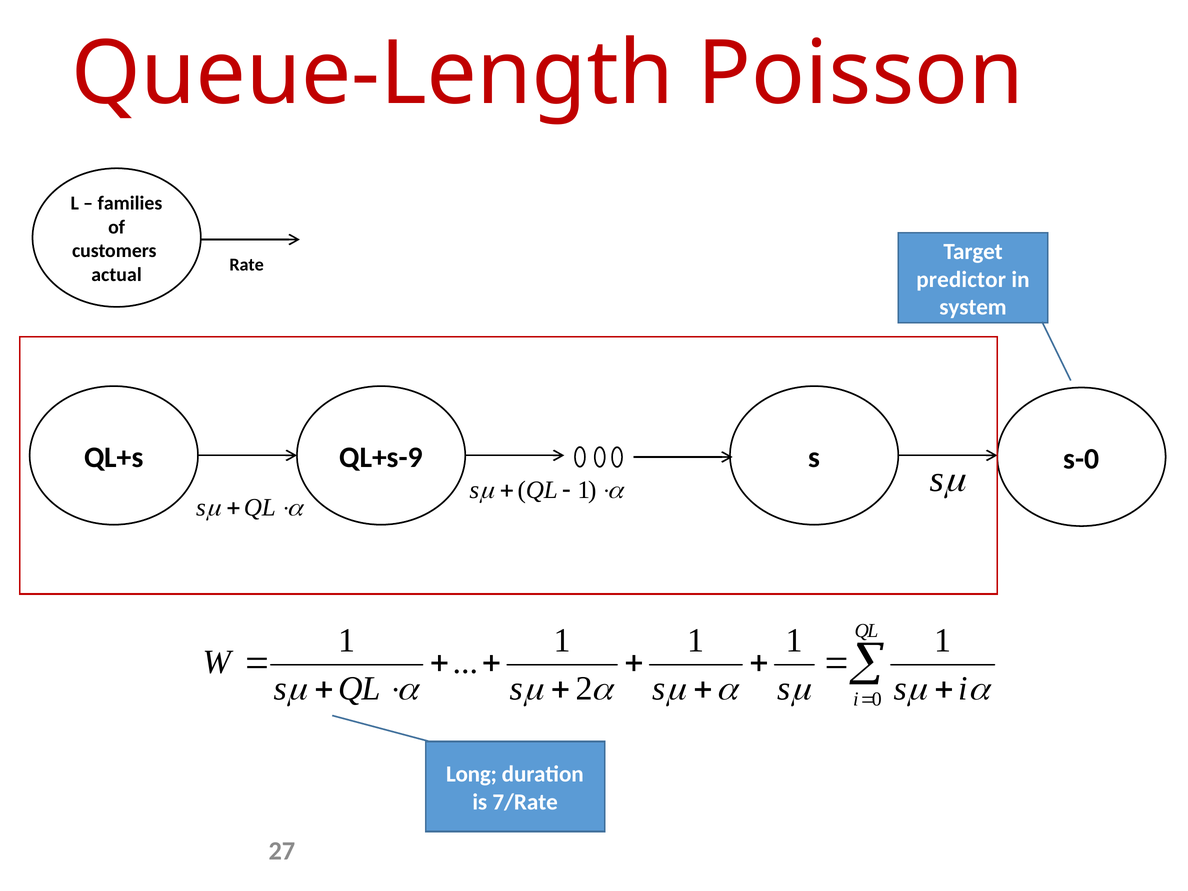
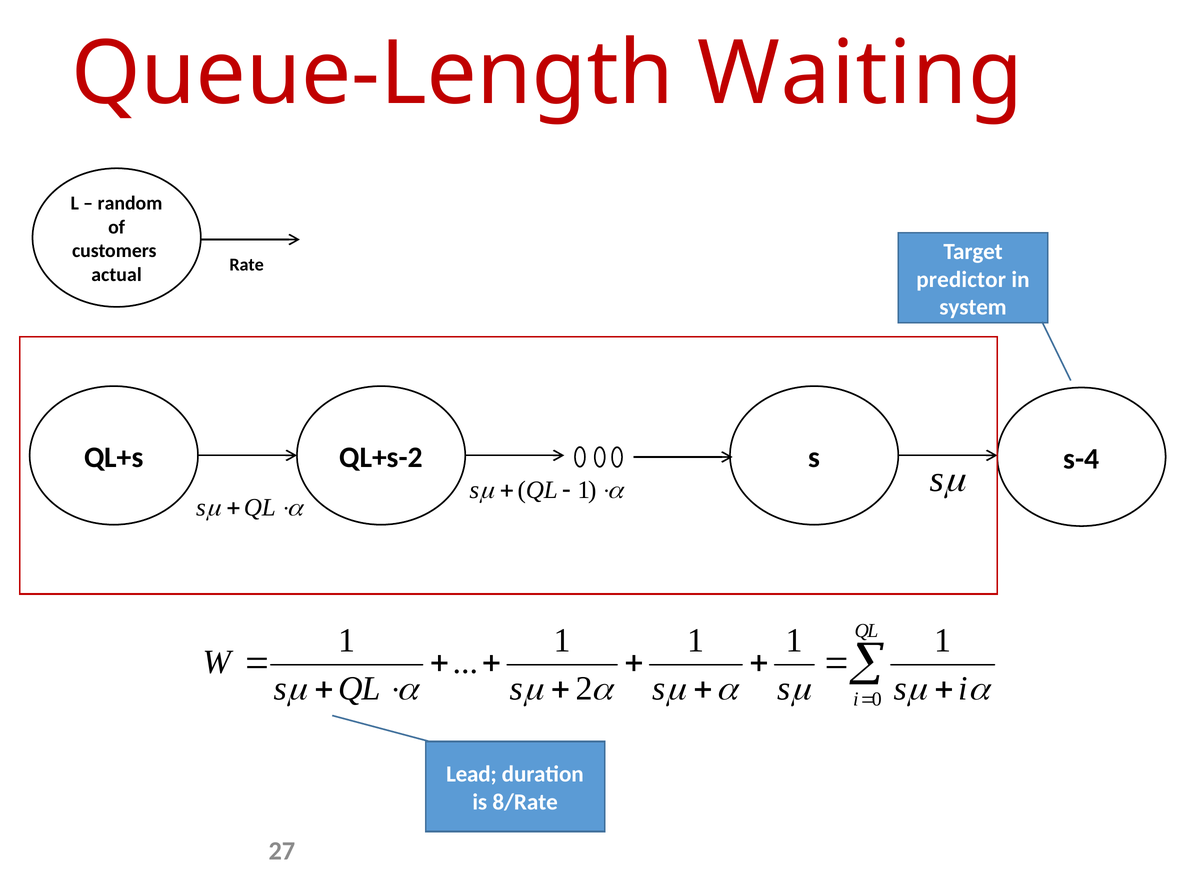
Poisson: Poisson -> Waiting
families: families -> random
QL+s-9: QL+s-9 -> QL+s-2
s-0: s-0 -> s-4
Long: Long -> Lead
7/Rate: 7/Rate -> 8/Rate
